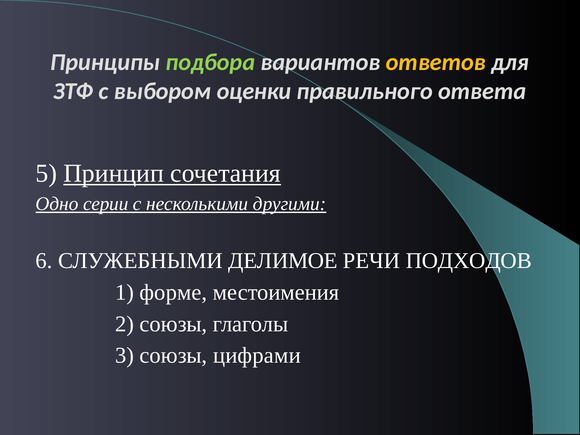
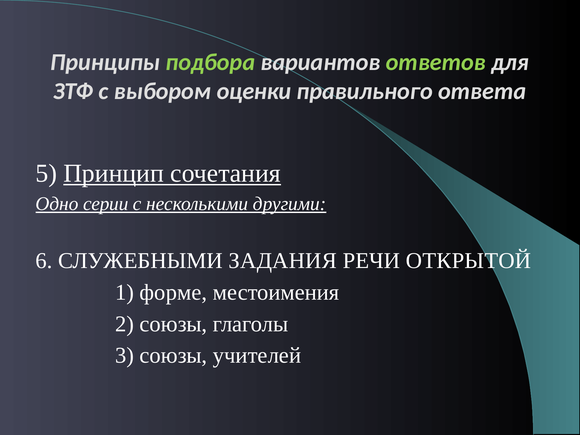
ответов colour: yellow -> light green
ДЕЛИМОЕ: ДЕЛИМОЕ -> ЗАДАНИЯ
ПОДХОДОВ: ПОДХОДОВ -> ОТКРЫТОЙ
цифрами: цифрами -> учителей
